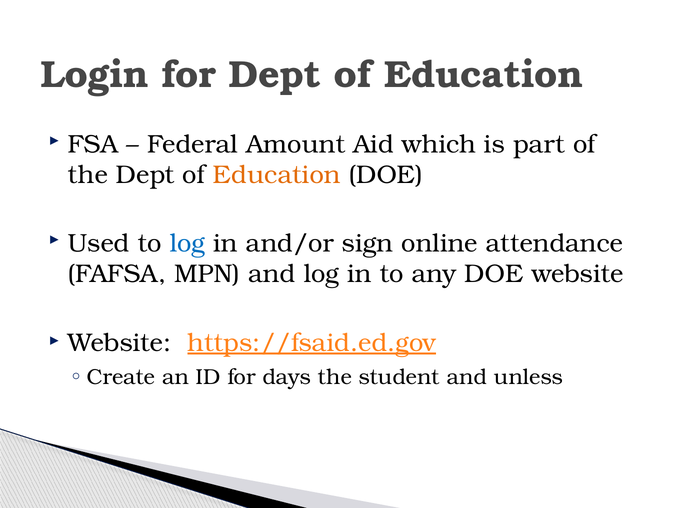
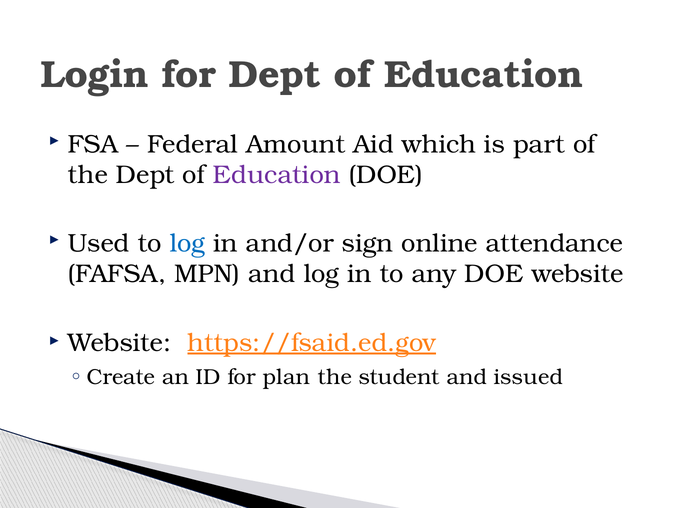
Education at (277, 175) colour: orange -> purple
days: days -> plan
unless: unless -> issued
